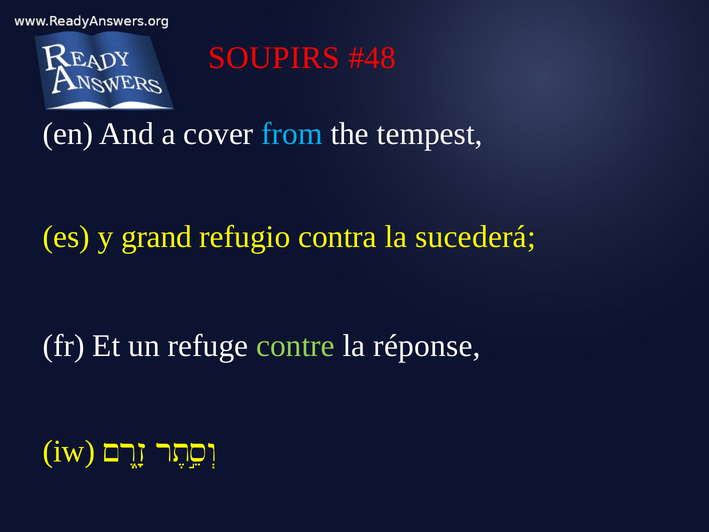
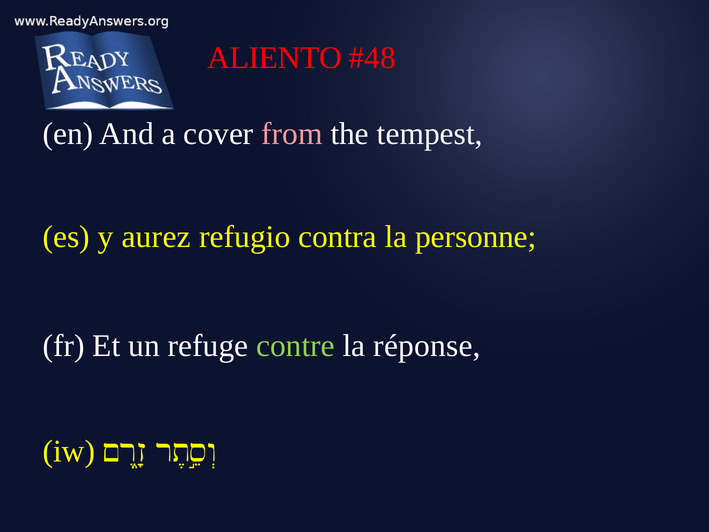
SOUPIRS: SOUPIRS -> ALIENTO
from colour: light blue -> pink
grand: grand -> aurez
sucederá: sucederá -> personne
